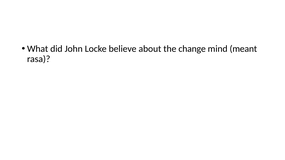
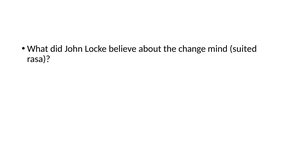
meant: meant -> suited
